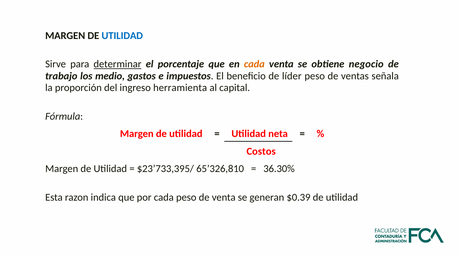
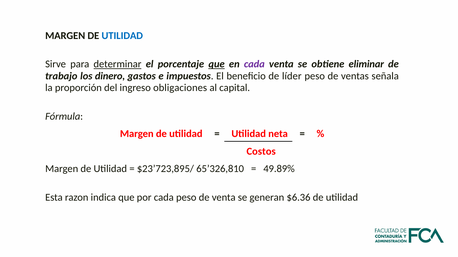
que at (217, 64) underline: none -> present
cada at (254, 64) colour: orange -> purple
negocio: negocio -> eliminar
medio: medio -> dinero
herramienta: herramienta -> obligaciones
$23’733,395/: $23’733,395/ -> $23’723,895/
36.30%: 36.30% -> 49.89%
$0.39: $0.39 -> $6.36
